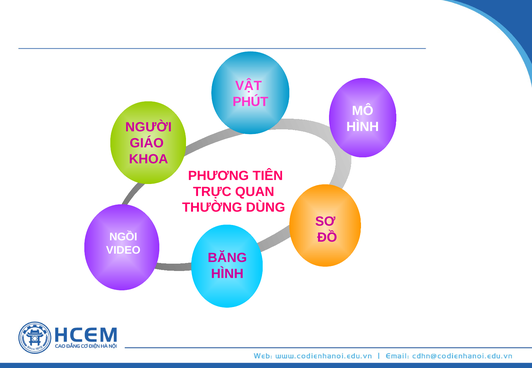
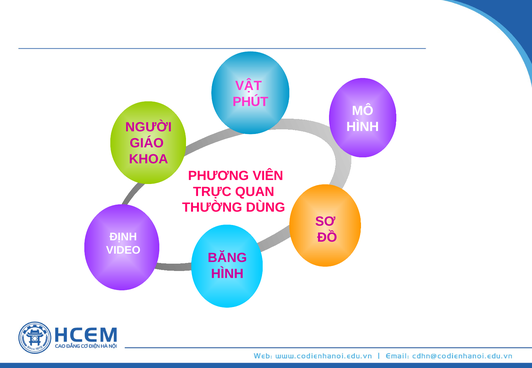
TIÊN: TIÊN -> VIÊN
NGỒI: NGỒI -> ĐỊNH
